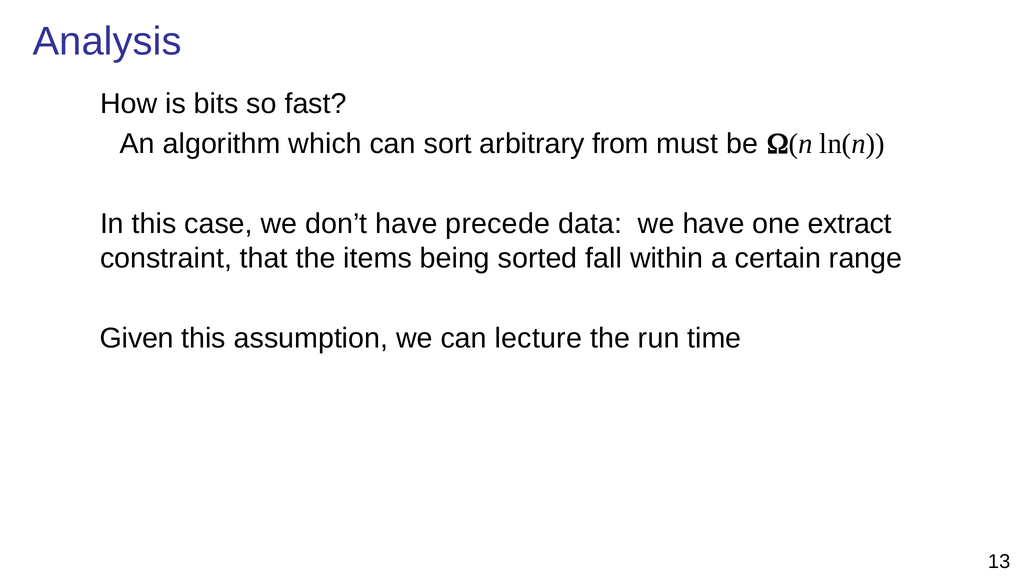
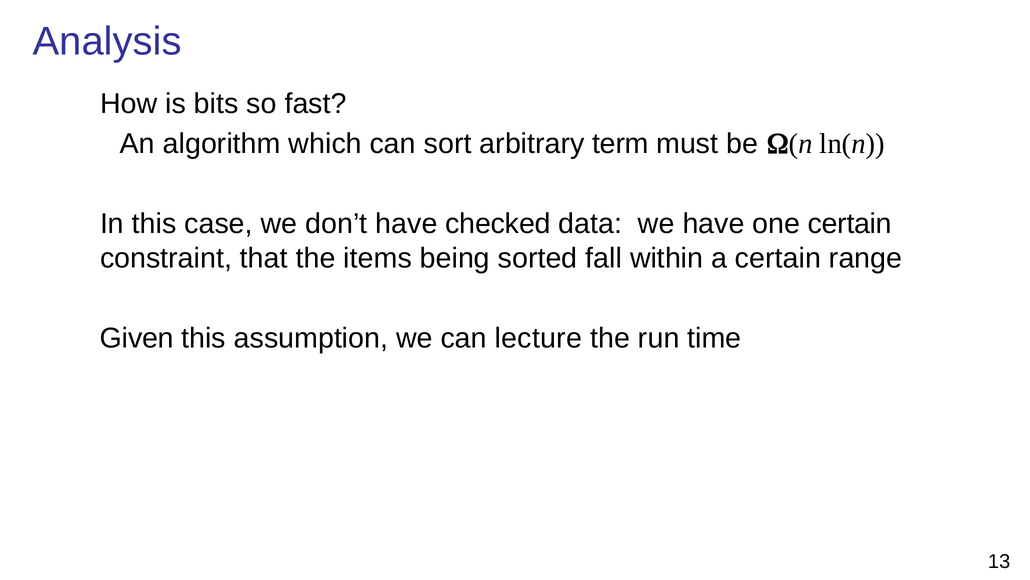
from: from -> term
precede: precede -> checked
one extract: extract -> certain
